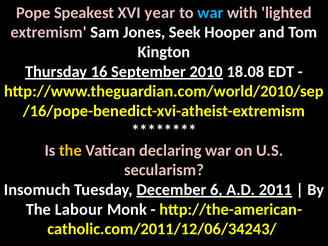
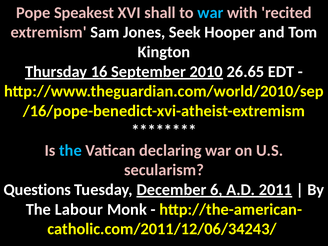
year: year -> shall
lighted: lighted -> recited
18.08: 18.08 -> 26.65
the at (70, 150) colour: yellow -> light blue
Insomuch: Insomuch -> Questions
